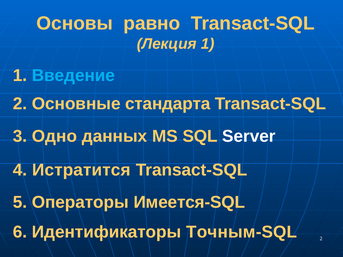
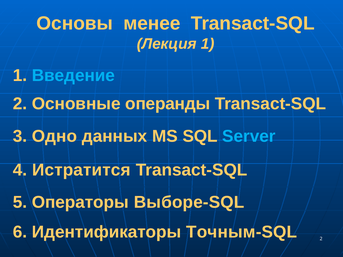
равно: равно -> менее
стандарта: стандарта -> операнды
Server colour: white -> light blue
Имеется-SQL: Имеется-SQL -> Выборе-SQL
